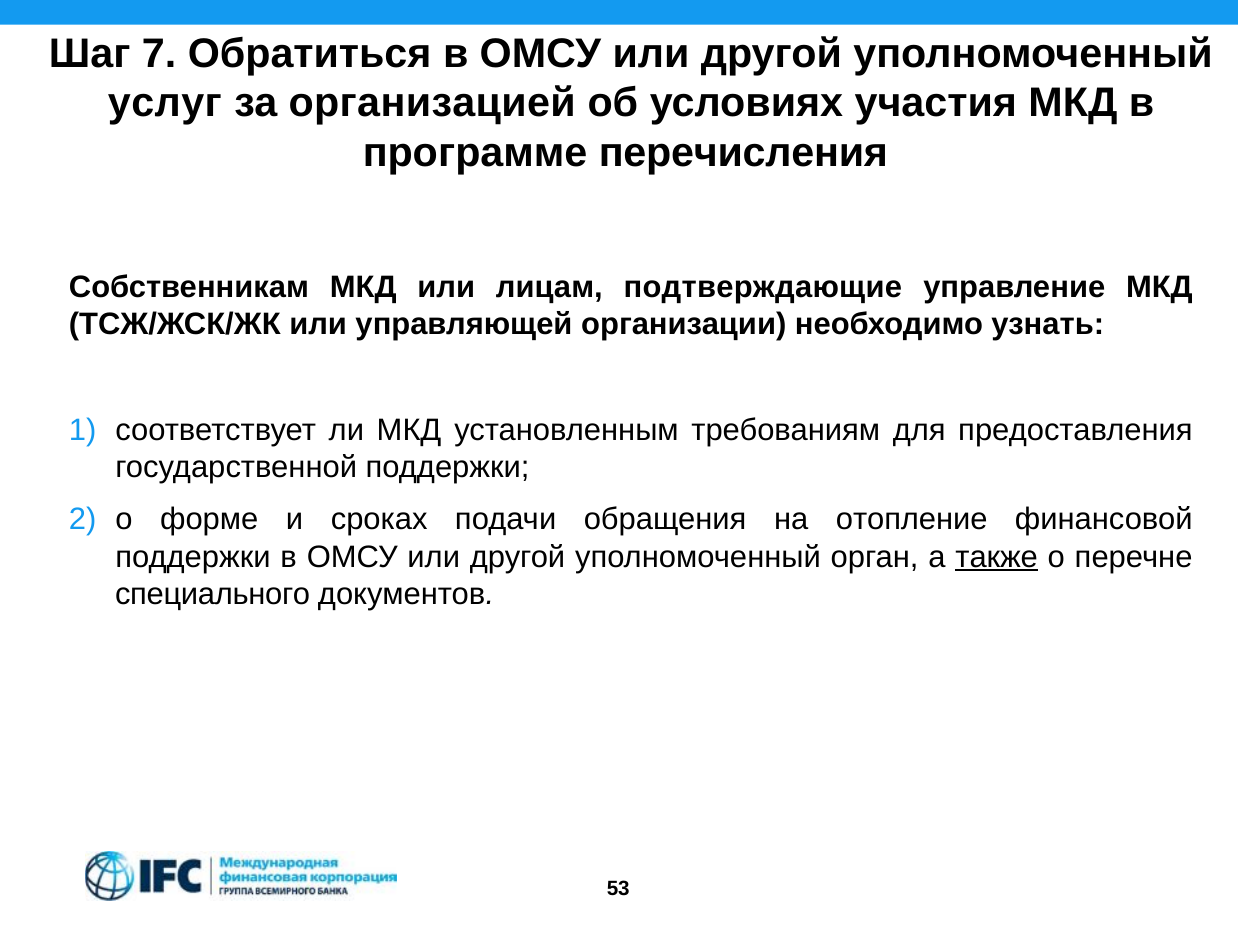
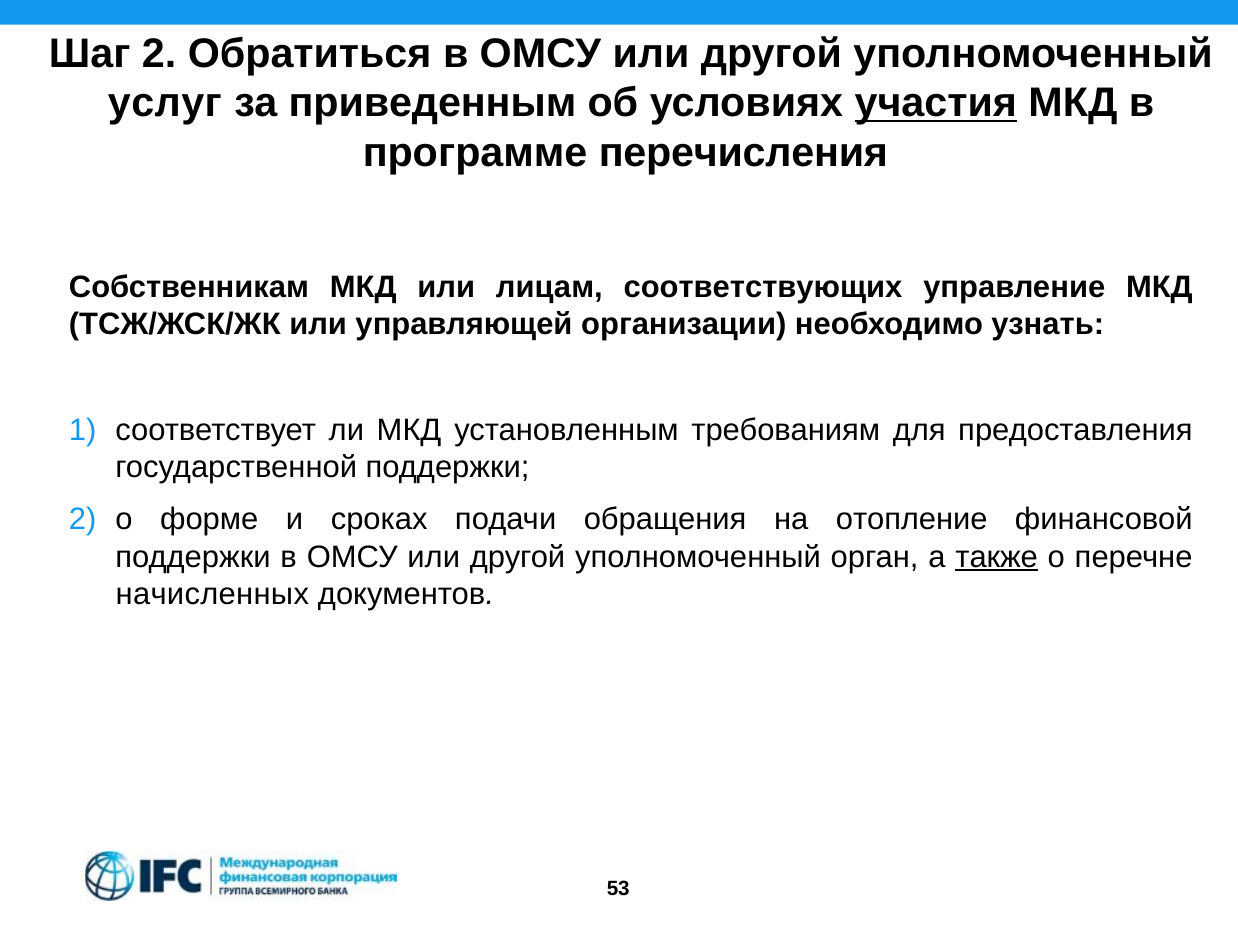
Шаг 7: 7 -> 2
организацией: организацией -> приведенным
участия underline: none -> present
подтверждающие: подтверждающие -> соответствующих
специального: специального -> начисленных
